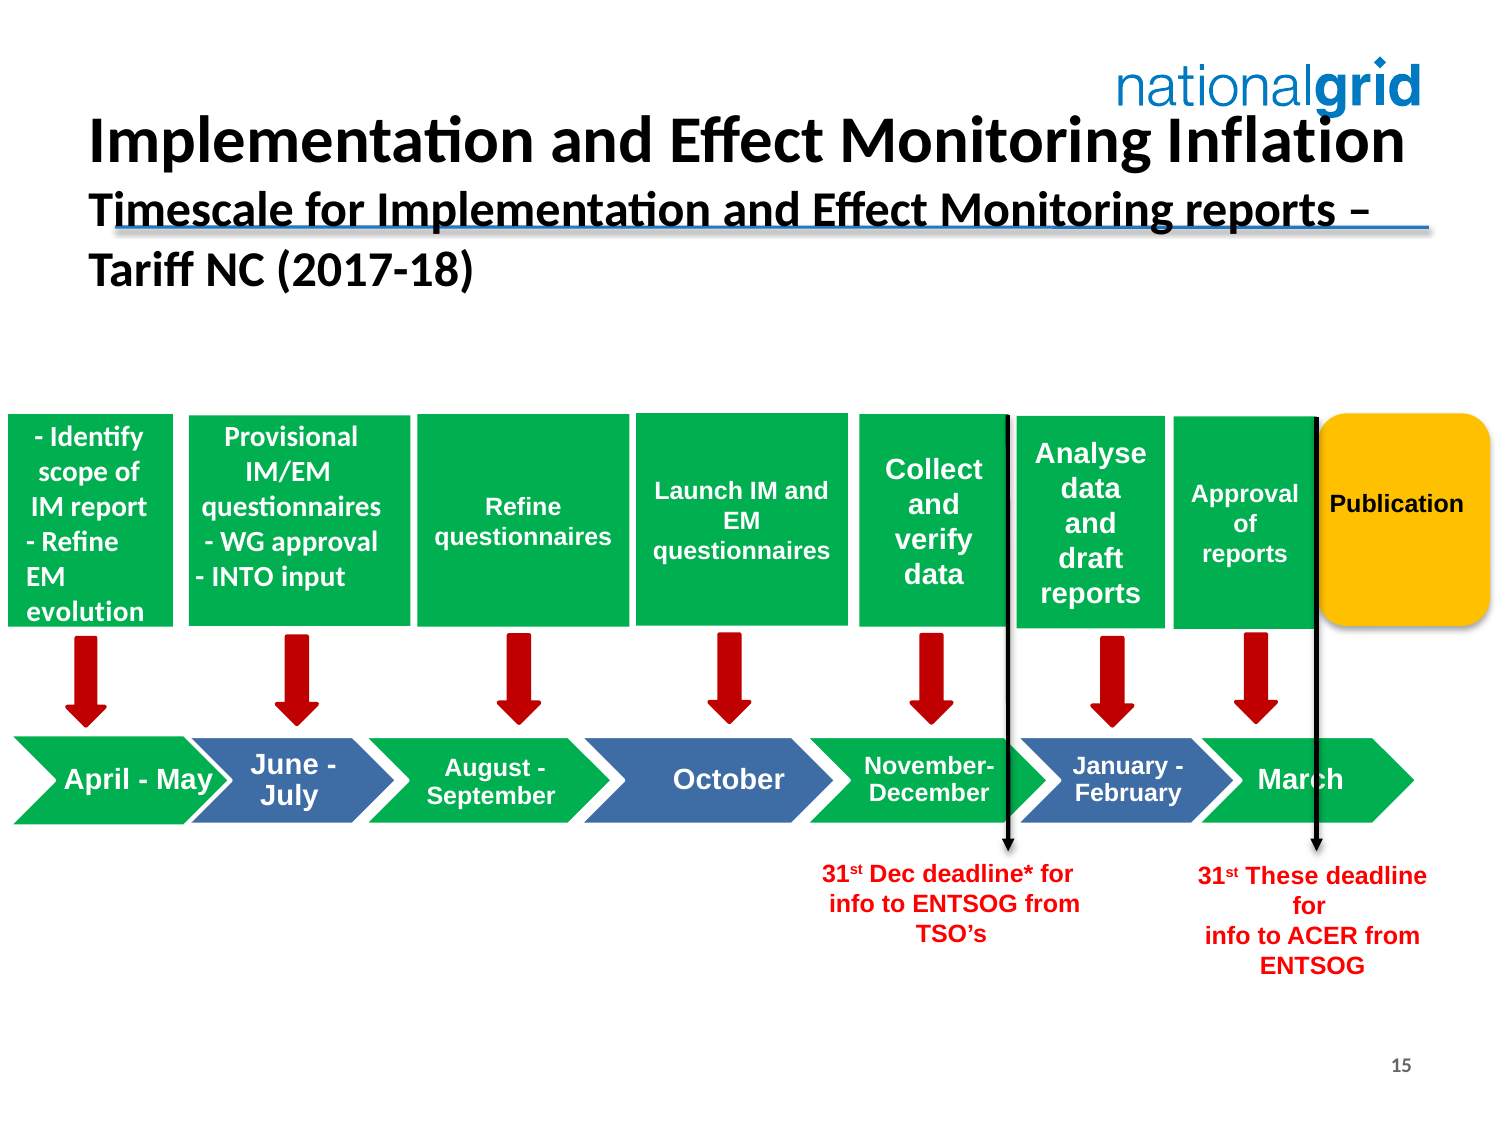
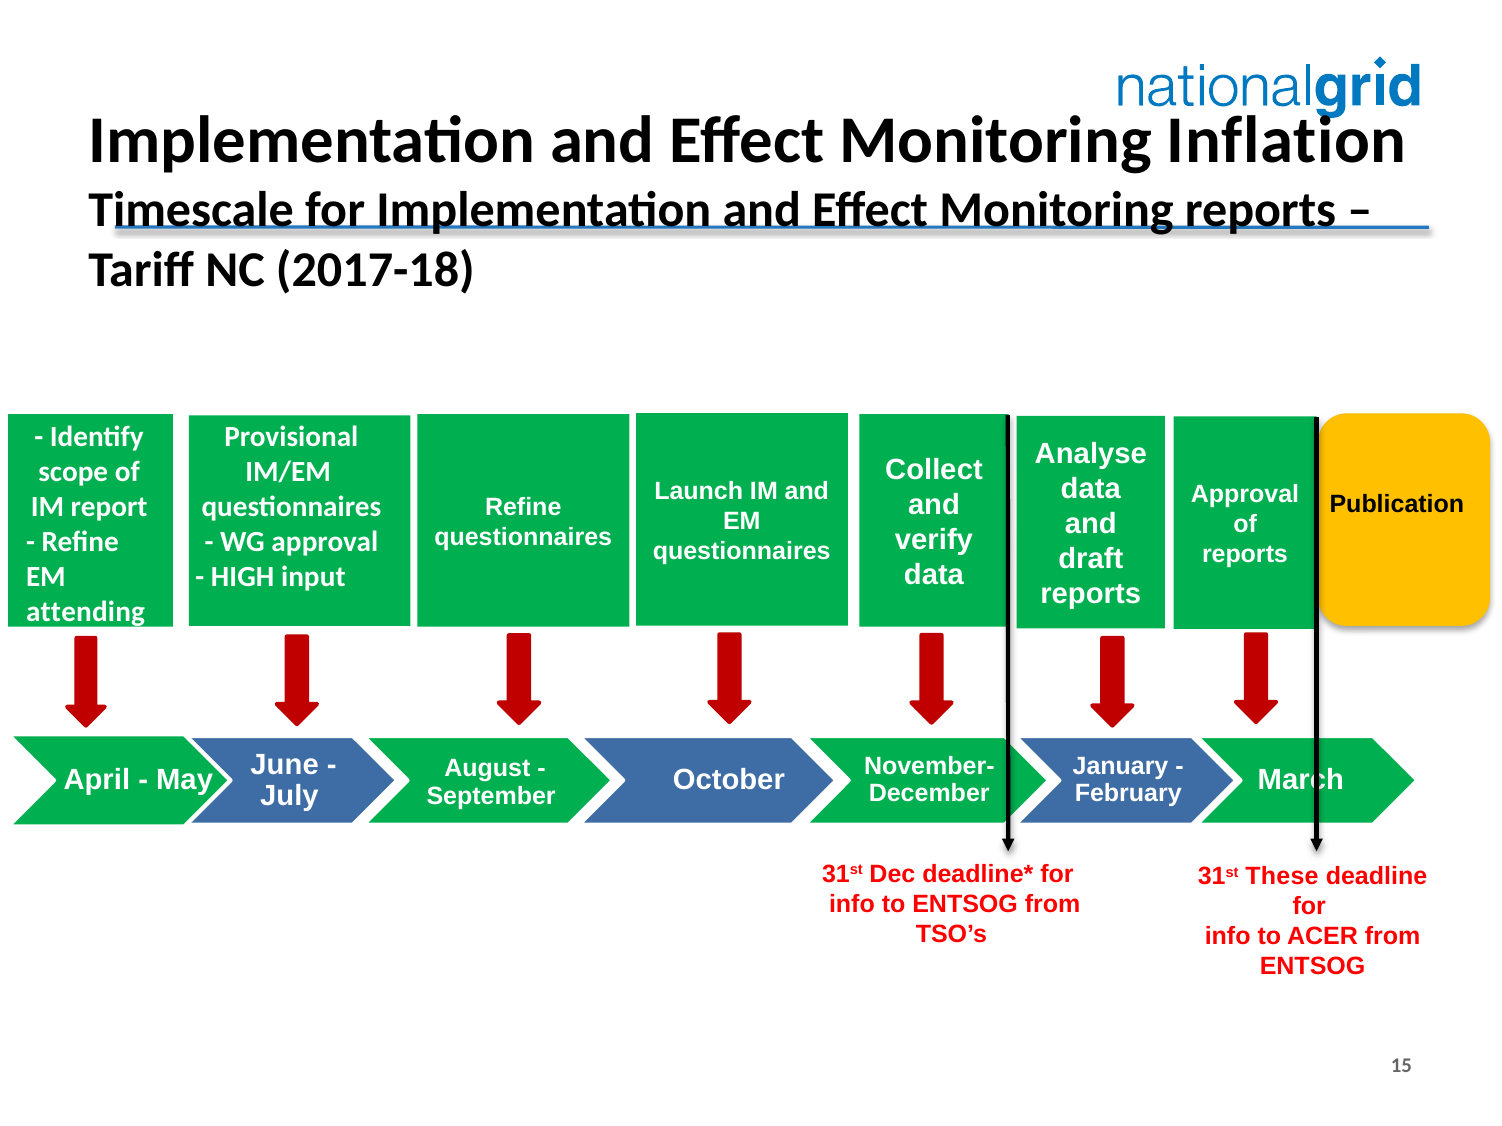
INTO: INTO -> HIGH
evolution: evolution -> attending
